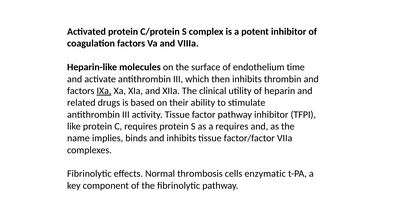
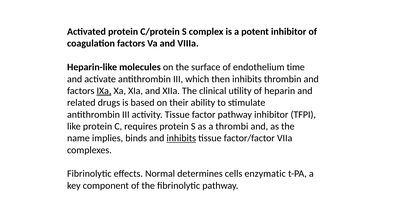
a requires: requires -> thrombi
inhibits at (181, 138) underline: none -> present
thrombosis: thrombosis -> determines
